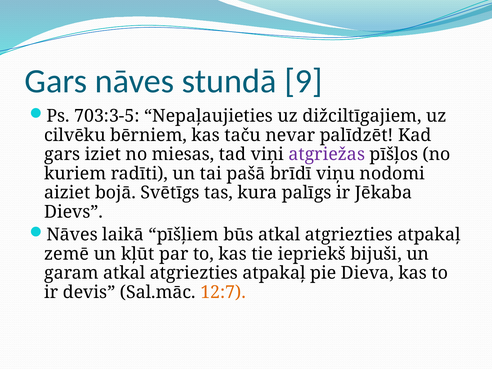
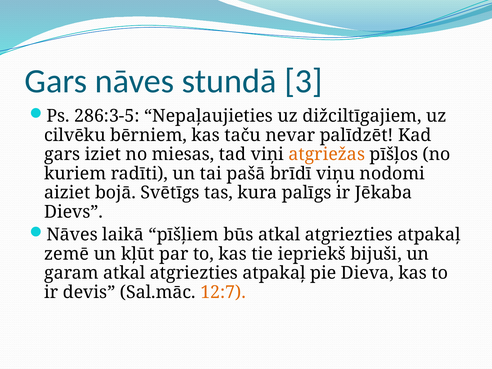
9: 9 -> 3
703:3-5: 703:3-5 -> 286:3-5
atgriežas colour: purple -> orange
